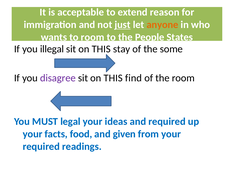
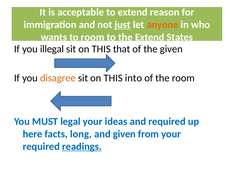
the People: People -> Extend
stay: stay -> that
the some: some -> given
disagree colour: purple -> orange
find: find -> into
your at (33, 134): your -> here
food: food -> long
readings underline: none -> present
